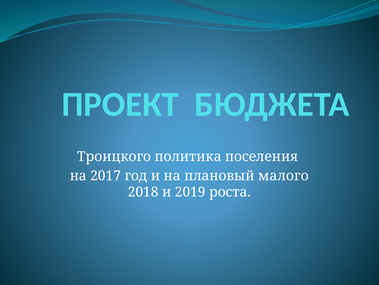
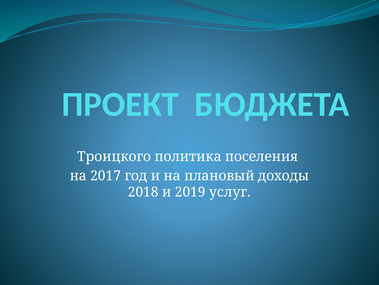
малого: малого -> доходы
роста: роста -> услуг
